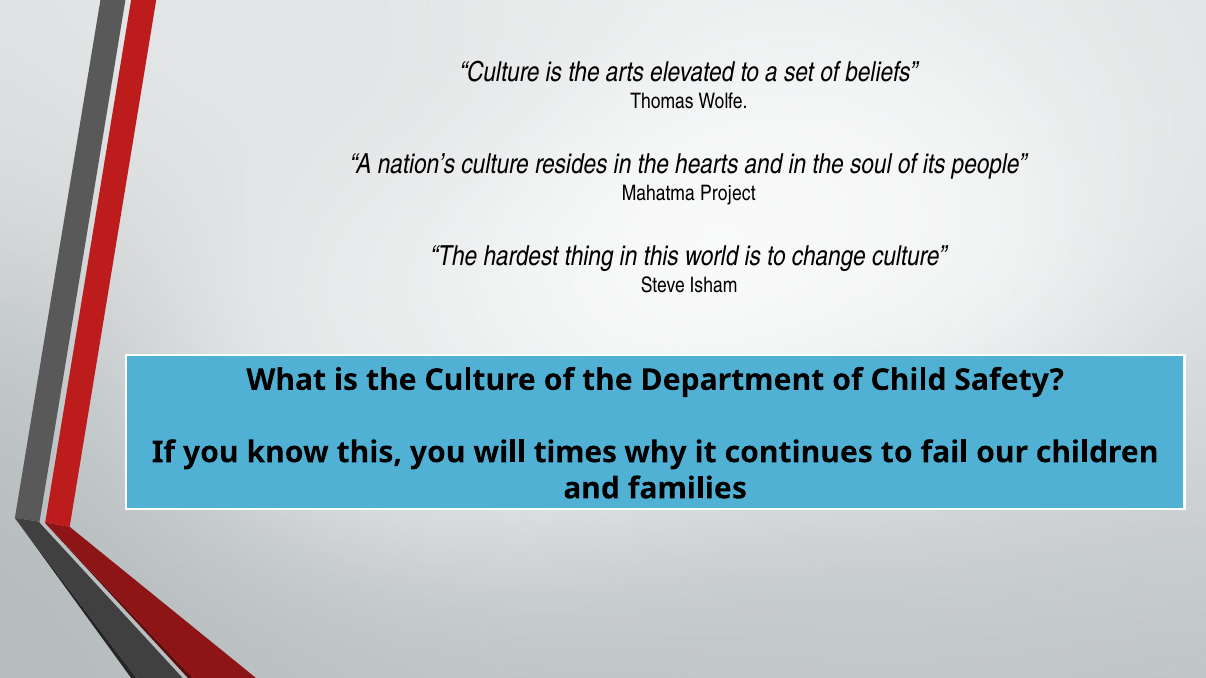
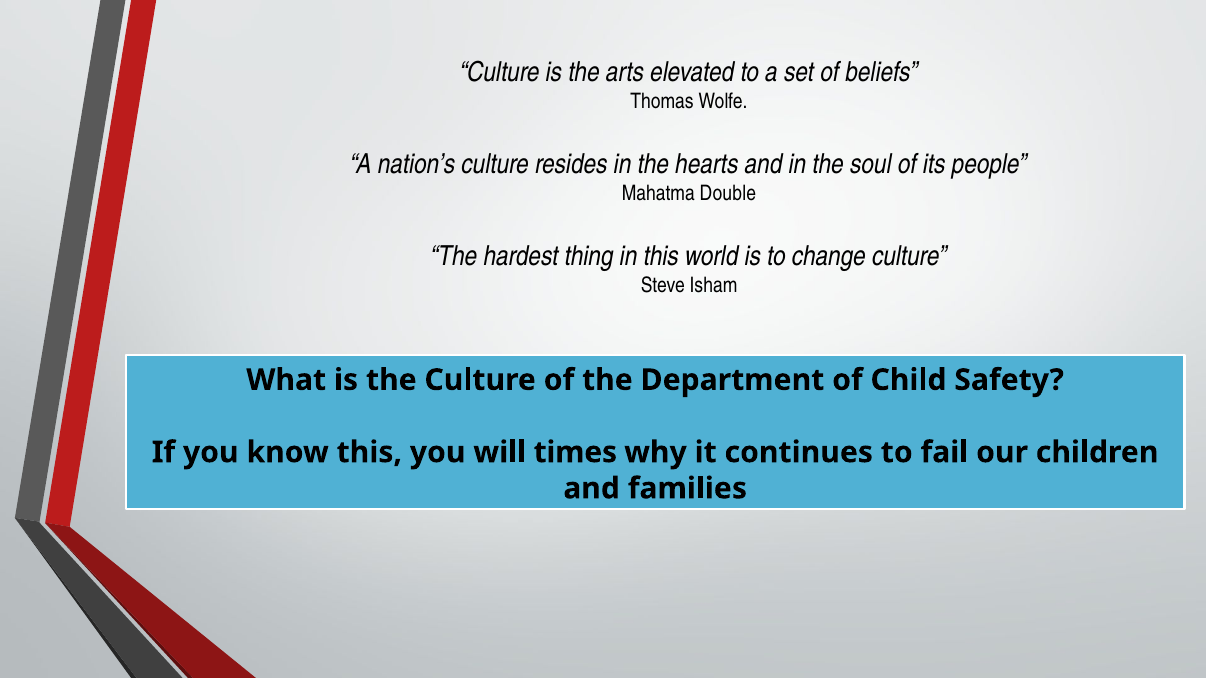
Project: Project -> Double
